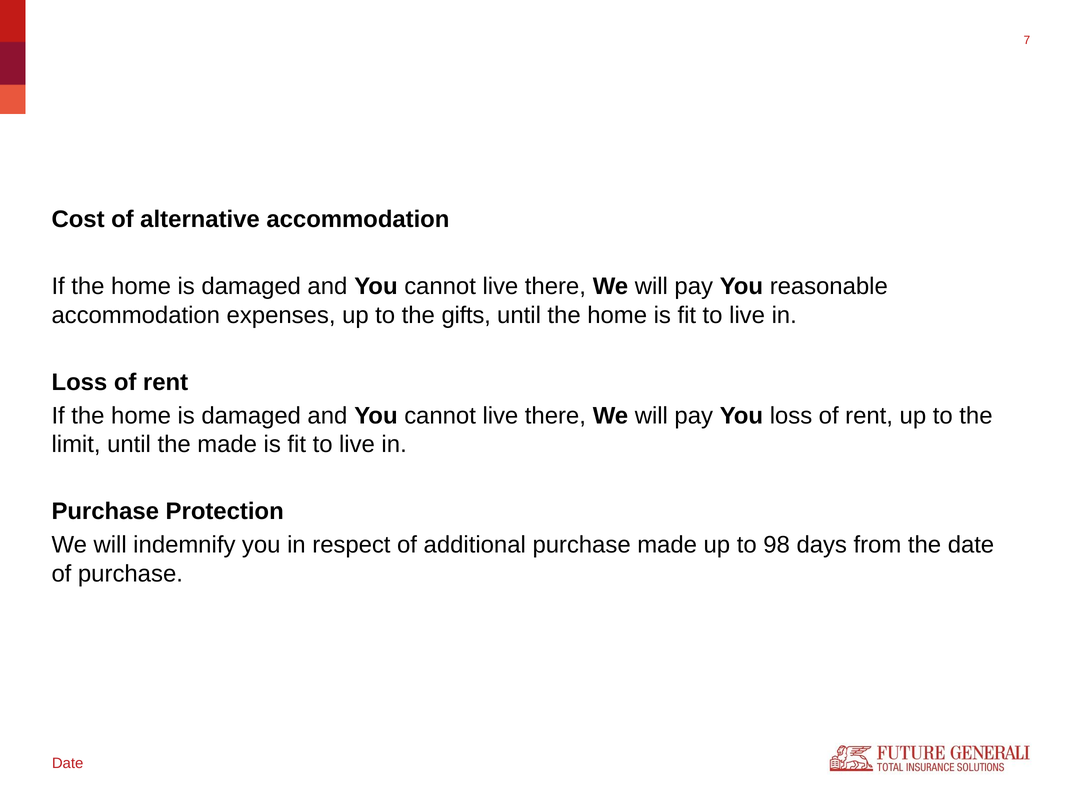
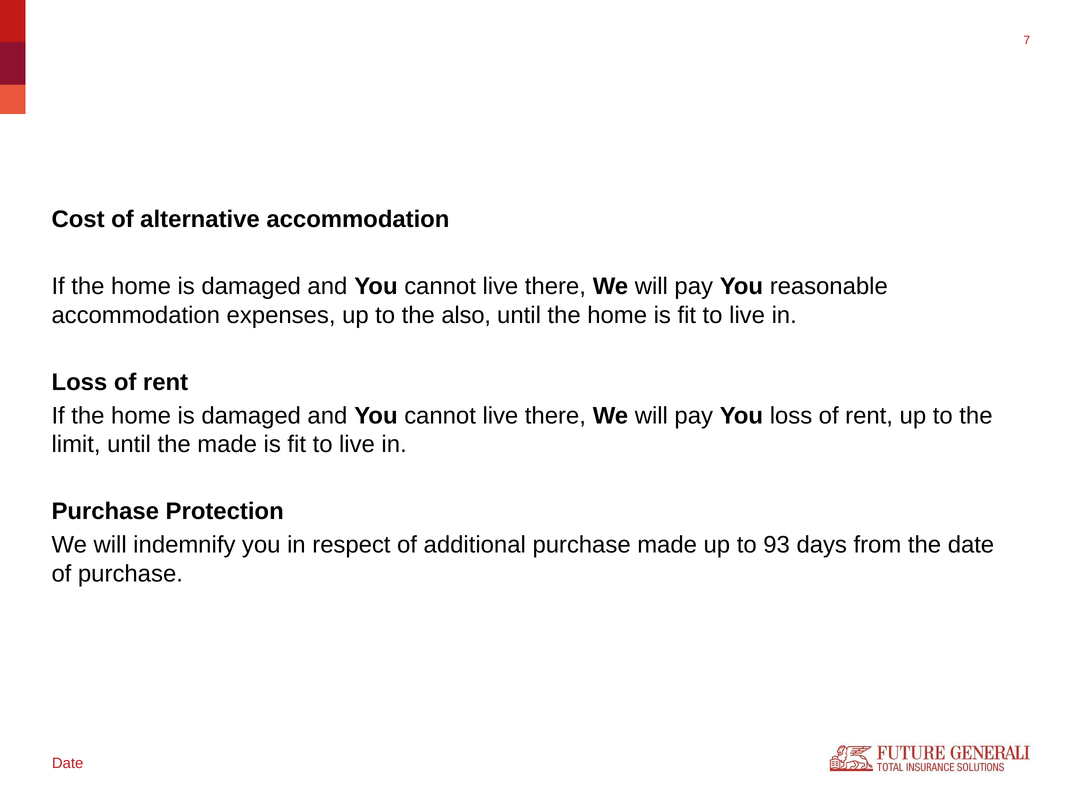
gifts: gifts -> also
98: 98 -> 93
